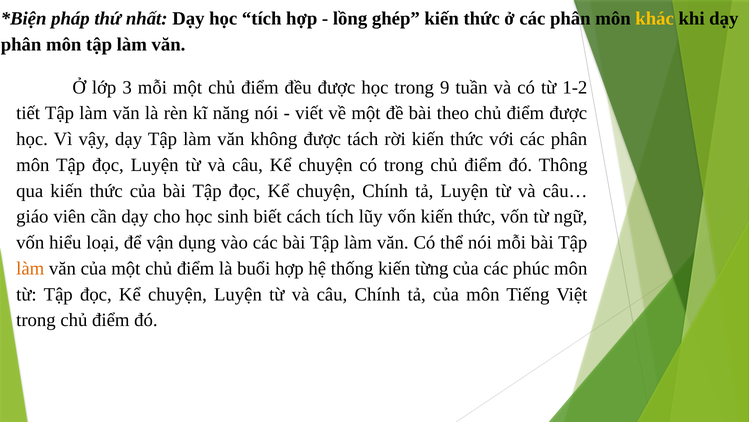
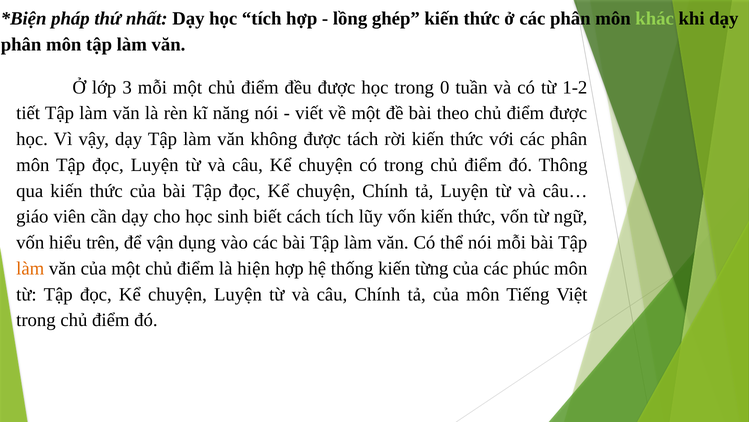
khác colour: yellow -> light green
9: 9 -> 0
loại: loại -> trên
buổi: buổi -> hiện
